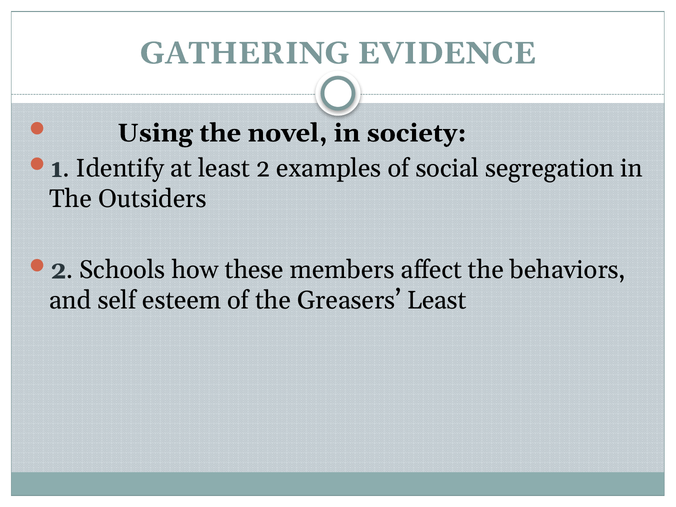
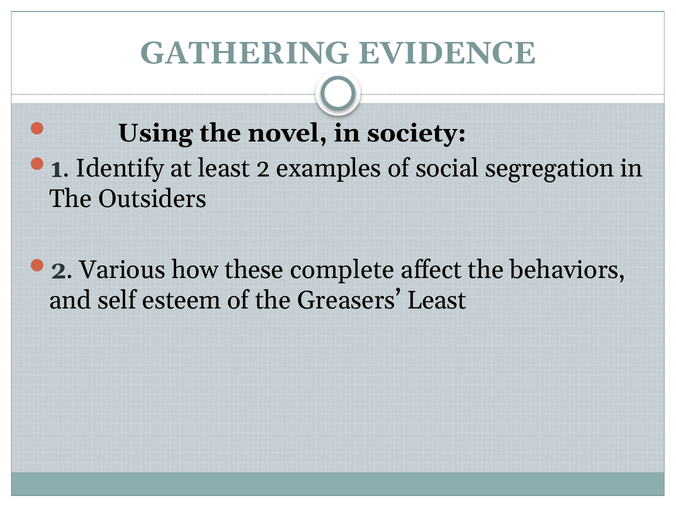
Schools: Schools -> Various
members: members -> complete
